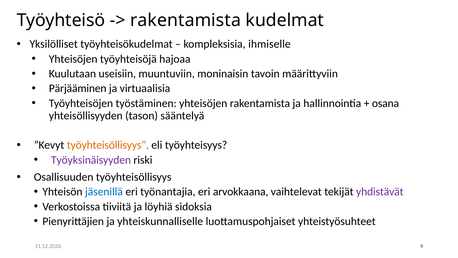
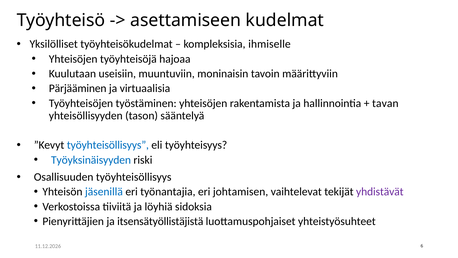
rakentamista at (186, 20): rakentamista -> asettamiseen
osana: osana -> tavan
työyhteisöllisyys at (108, 145) colour: orange -> blue
Työyksinäisyyden colour: purple -> blue
arvokkaana: arvokkaana -> johtamisen
yhteiskunnalliselle: yhteiskunnalliselle -> itsensätyöllistäjistä
